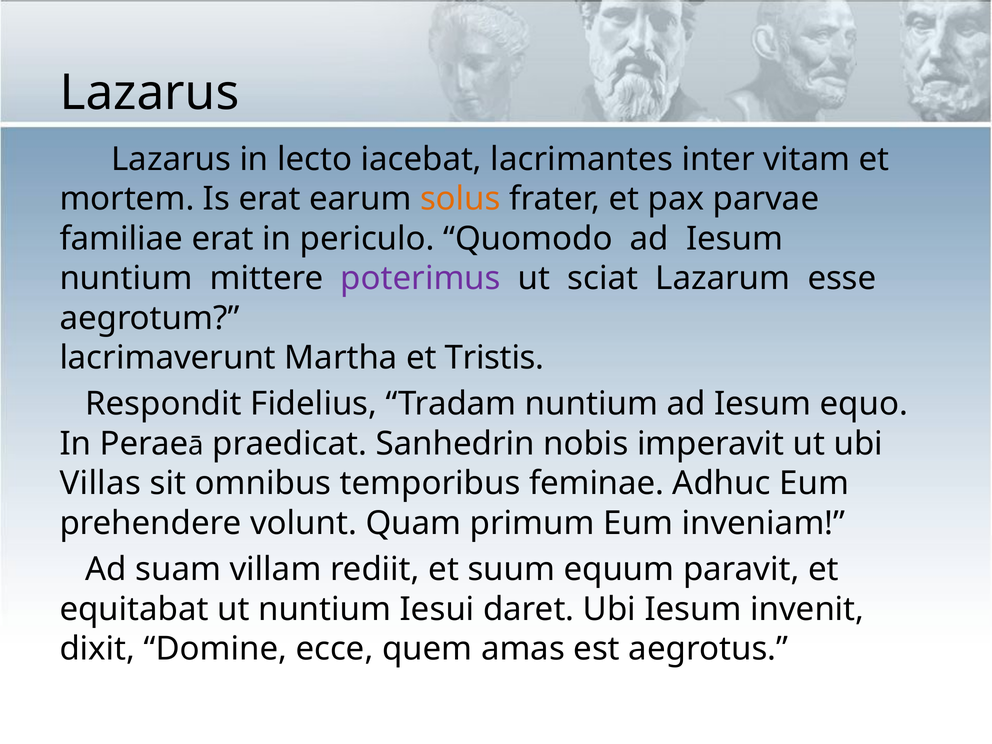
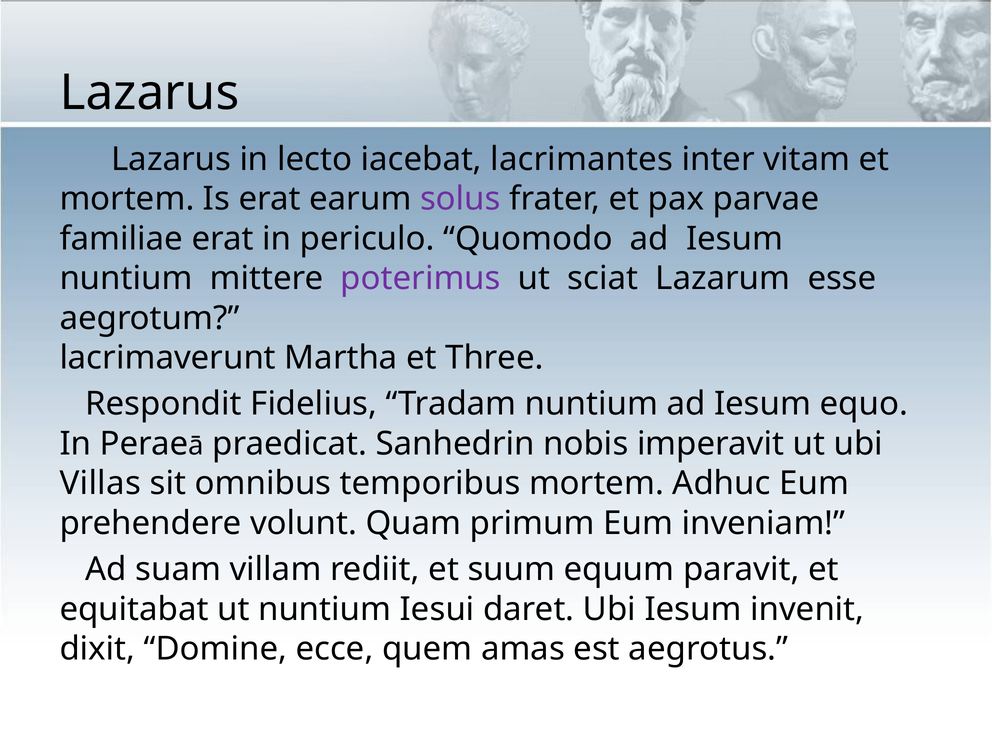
solus colour: orange -> purple
Tristis: Tristis -> Three
temporibus feminae: feminae -> mortem
